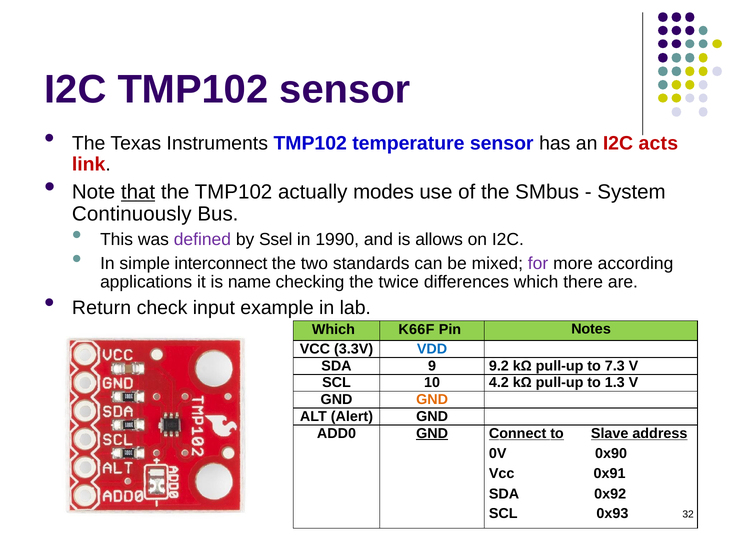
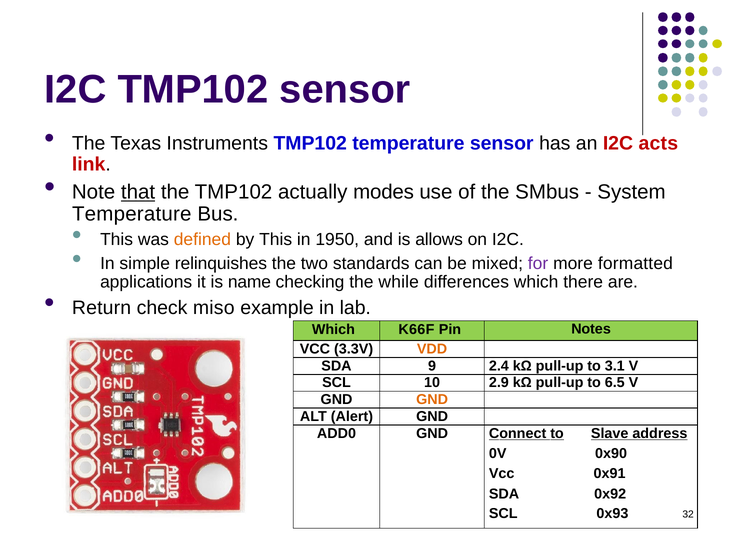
Continuously at (132, 214): Continuously -> Temperature
defined colour: purple -> orange
by Ssel: Ssel -> This
1990: 1990 -> 1950
interconnect: interconnect -> relinquishes
according: according -> formatted
twice: twice -> while
input: input -> miso
VDD colour: blue -> orange
9.2: 9.2 -> 2.4
7.3: 7.3 -> 3.1
4.2: 4.2 -> 2.9
1.3: 1.3 -> 6.5
GND at (432, 434) underline: present -> none
